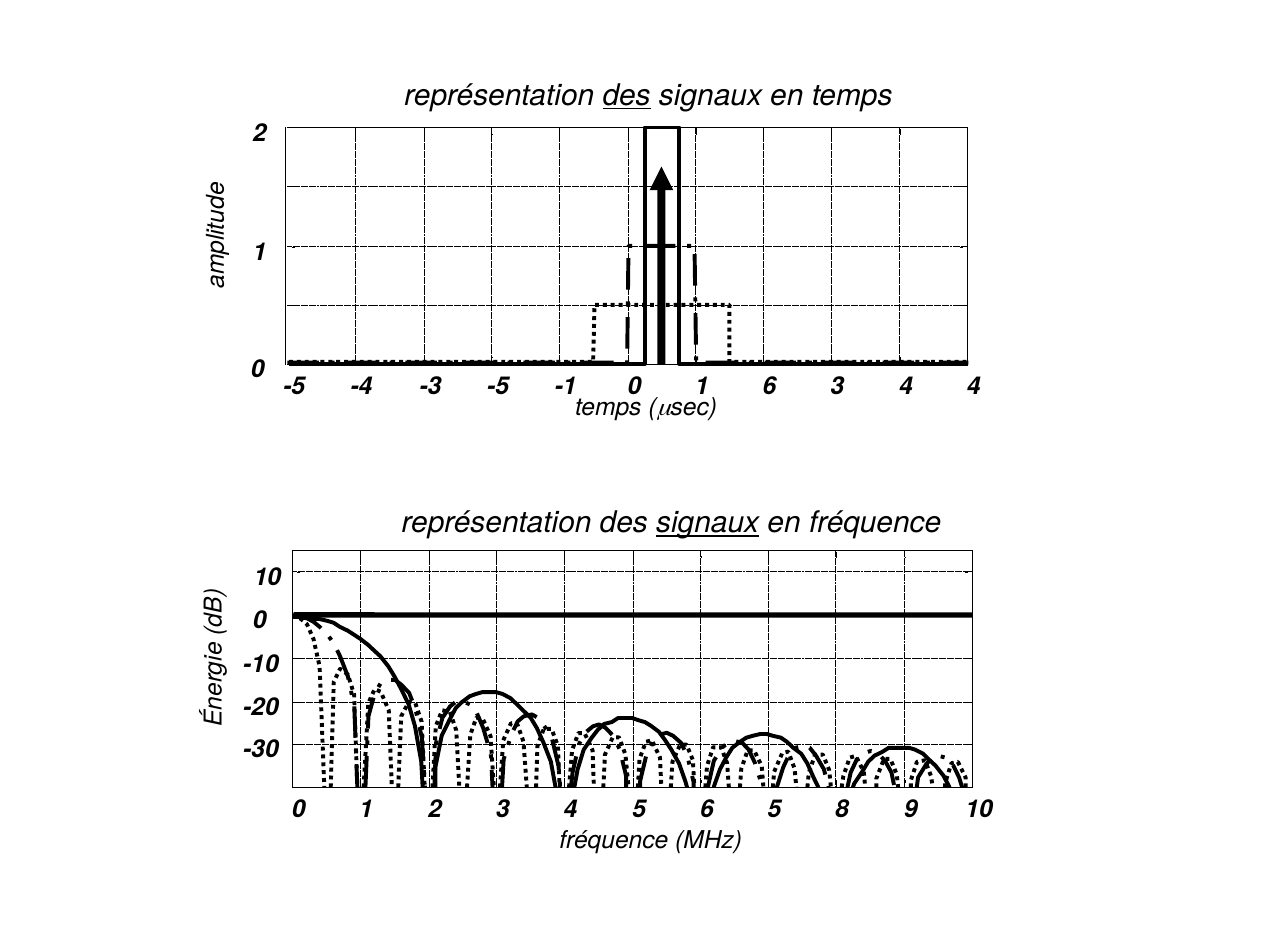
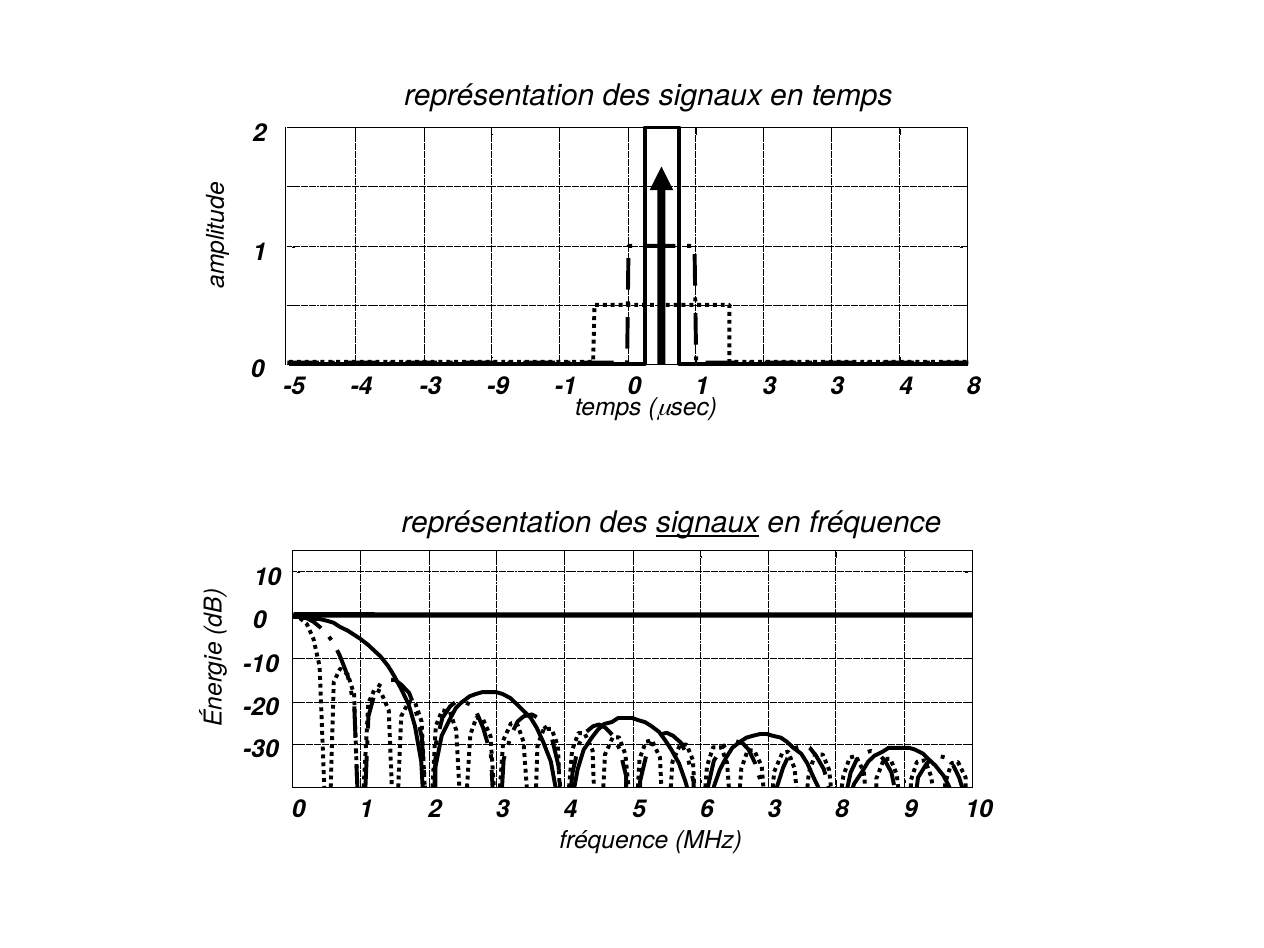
des at (627, 96) underline: present -> none
-3 -5: -5 -> -9
1 6: 6 -> 3
4 4: 4 -> 8
6 5: 5 -> 3
